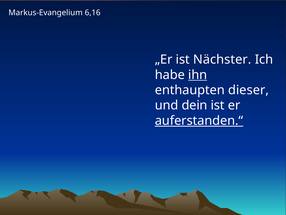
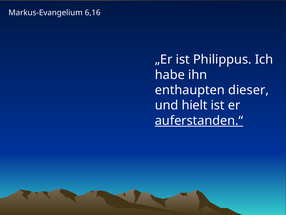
Nächster: Nächster -> Philippus
ihn underline: present -> none
dein: dein -> hielt
